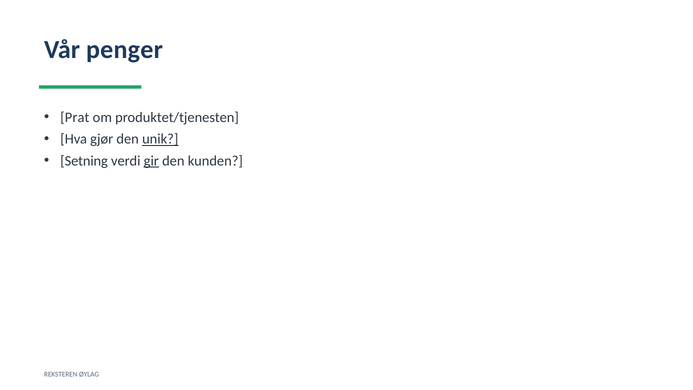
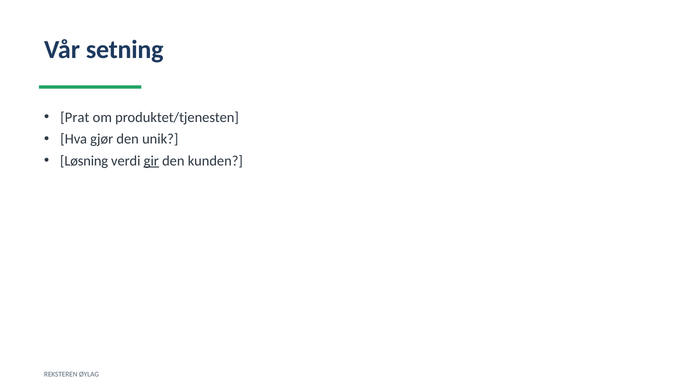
penger: penger -> setning
unik underline: present -> none
Setning: Setning -> Løsning
